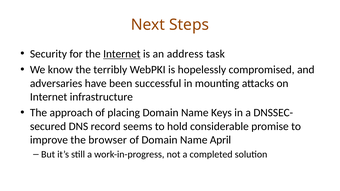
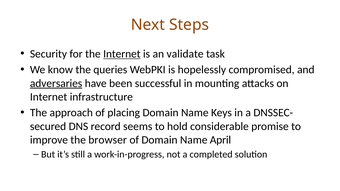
address: address -> validate
terribly: terribly -> queries
adversaries underline: none -> present
